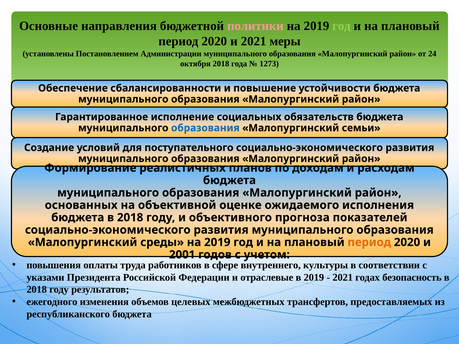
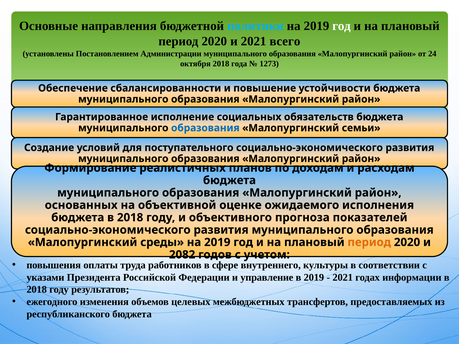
политики colour: pink -> light blue
год at (341, 26) colour: light green -> white
меры: меры -> всего
2001: 2001 -> 2082
отраслевые: отраслевые -> управление
безопасность: безопасность -> информации
